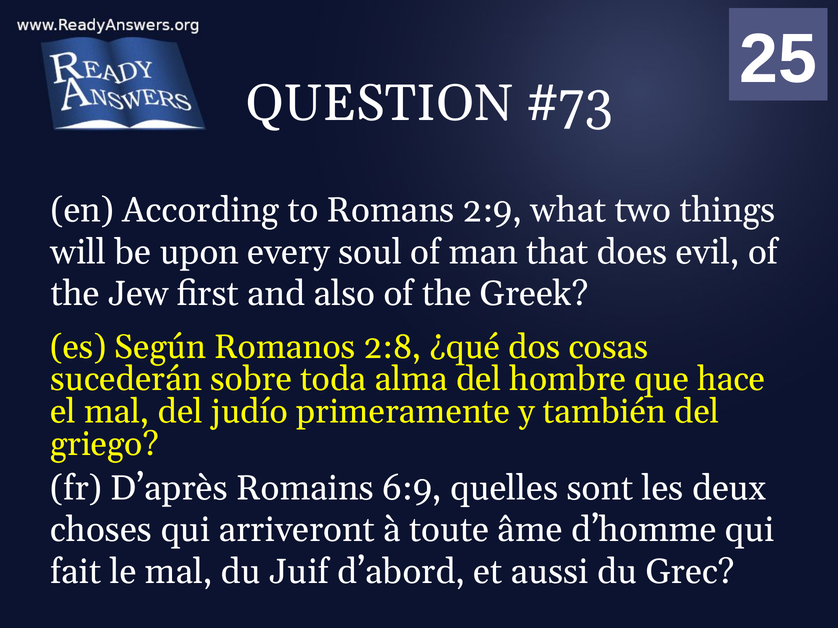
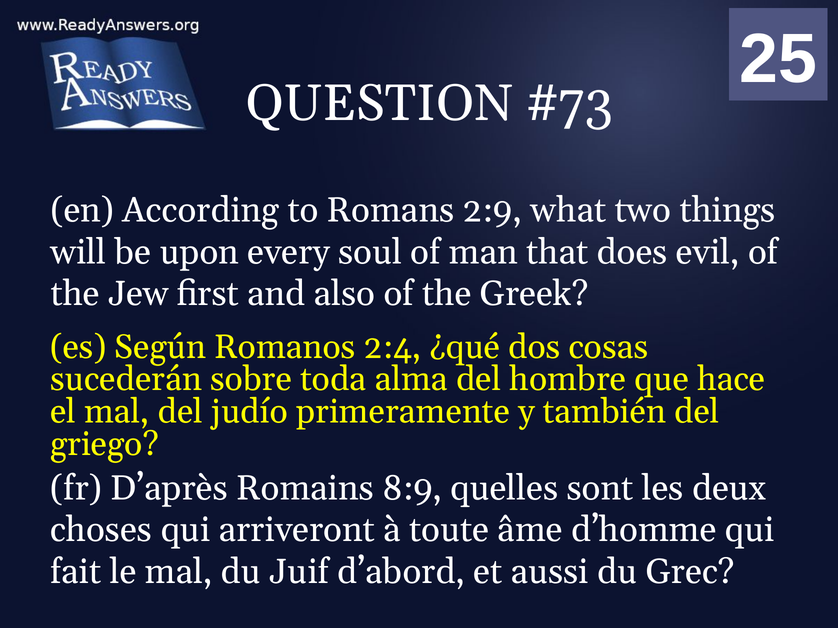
2:8: 2:8 -> 2:4
6:9: 6:9 -> 8:9
